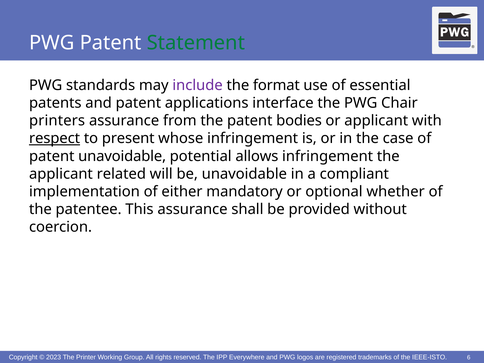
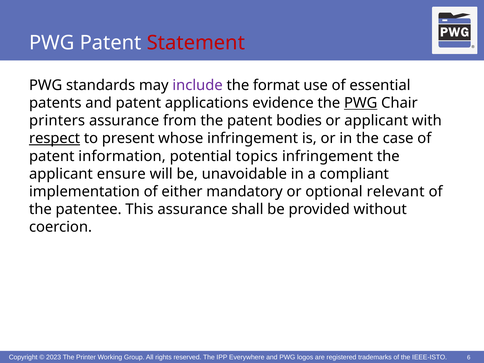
Statement colour: green -> red
interface: interface -> evidence
PWG at (361, 103) underline: none -> present
patent unavoidable: unavoidable -> information
allows: allows -> topics
related: related -> ensure
whether: whether -> relevant
